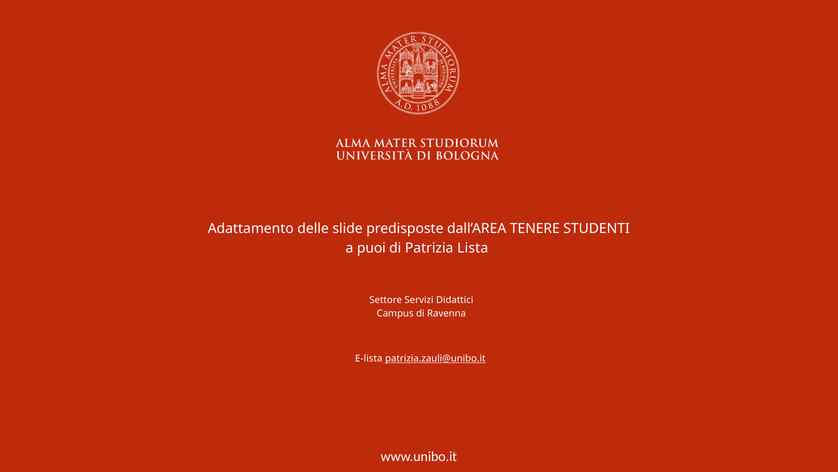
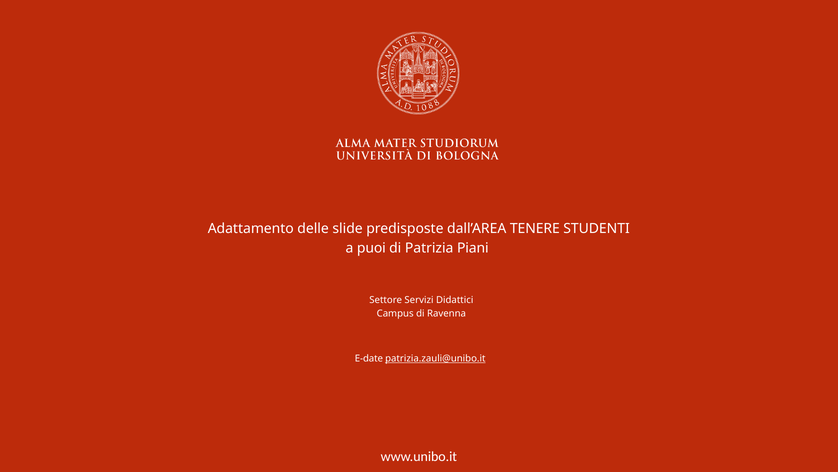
Lista: Lista -> Piani
E-lista: E-lista -> E-date
